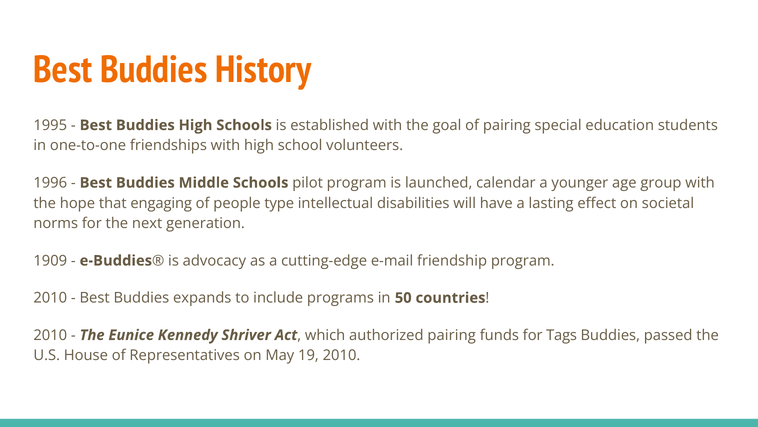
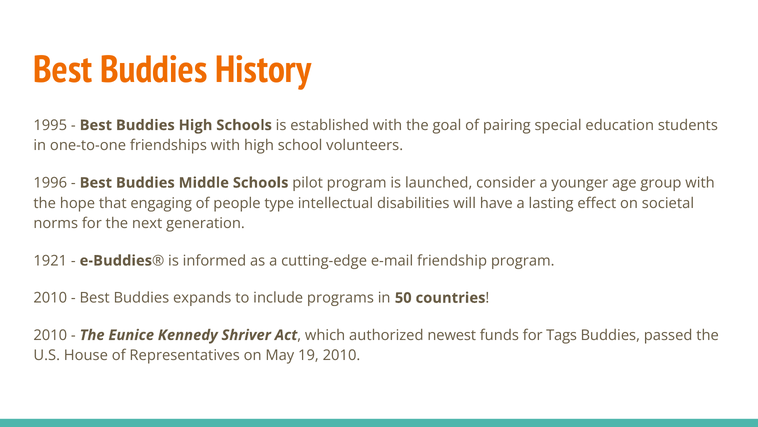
calendar: calendar -> consider
1909: 1909 -> 1921
advocacy: advocacy -> informed
authorized pairing: pairing -> newest
